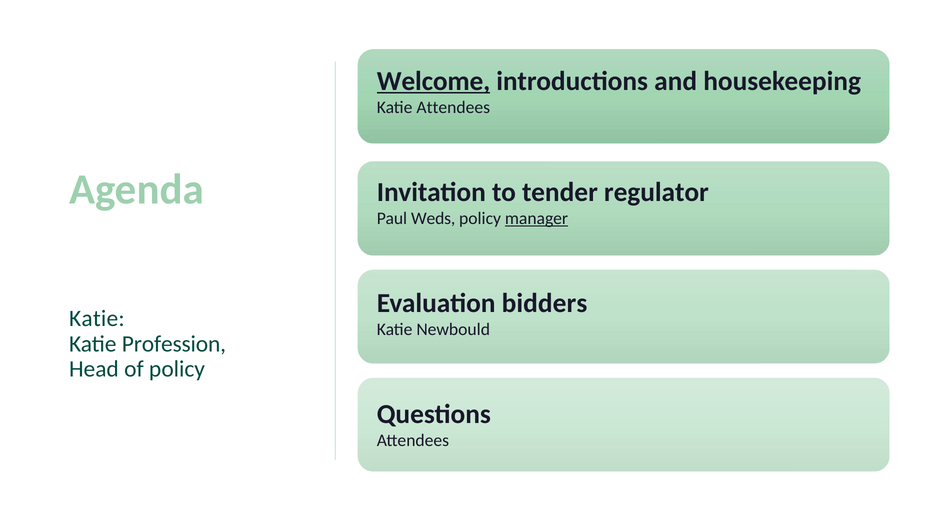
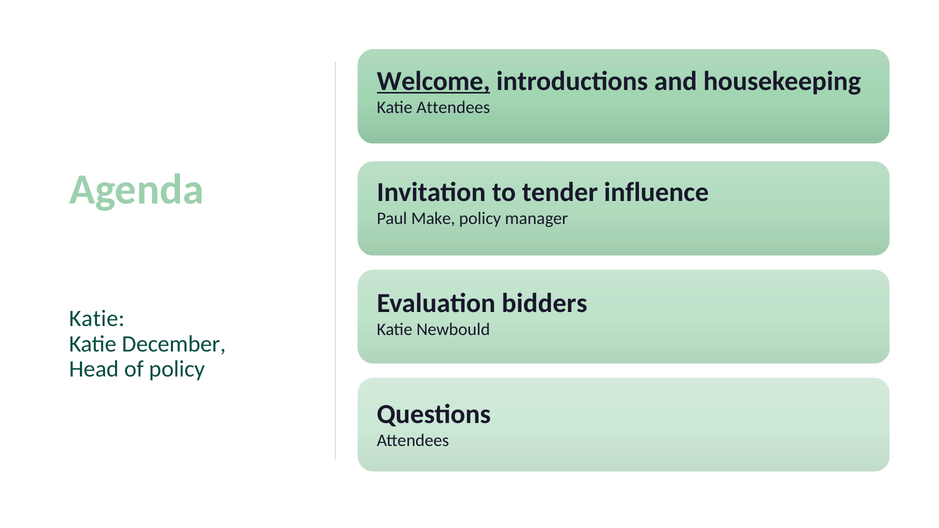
regulator: regulator -> influence
Weds: Weds -> Make
manager underline: present -> none
Profession: Profession -> December
